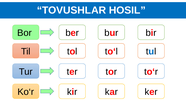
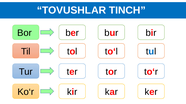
HOSIL: HOSIL -> TINCH
